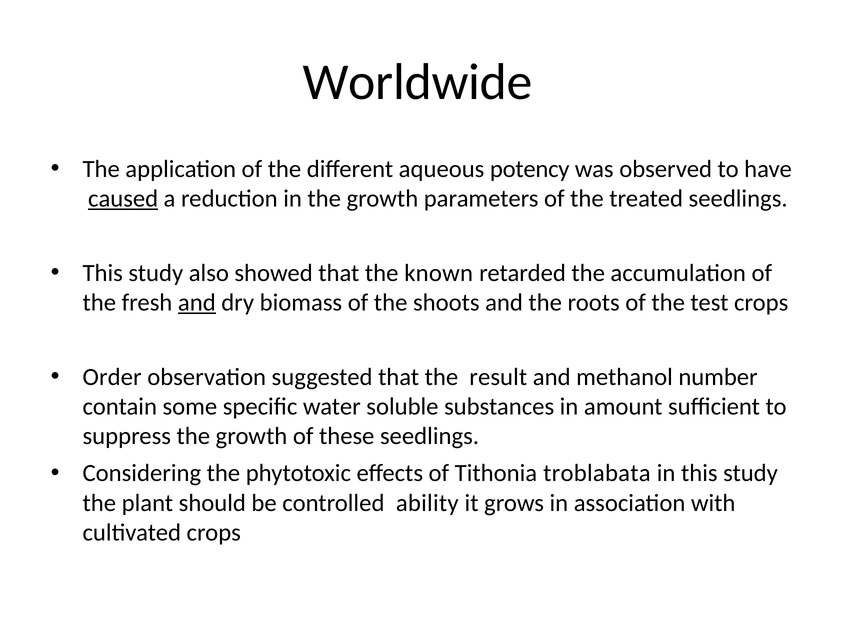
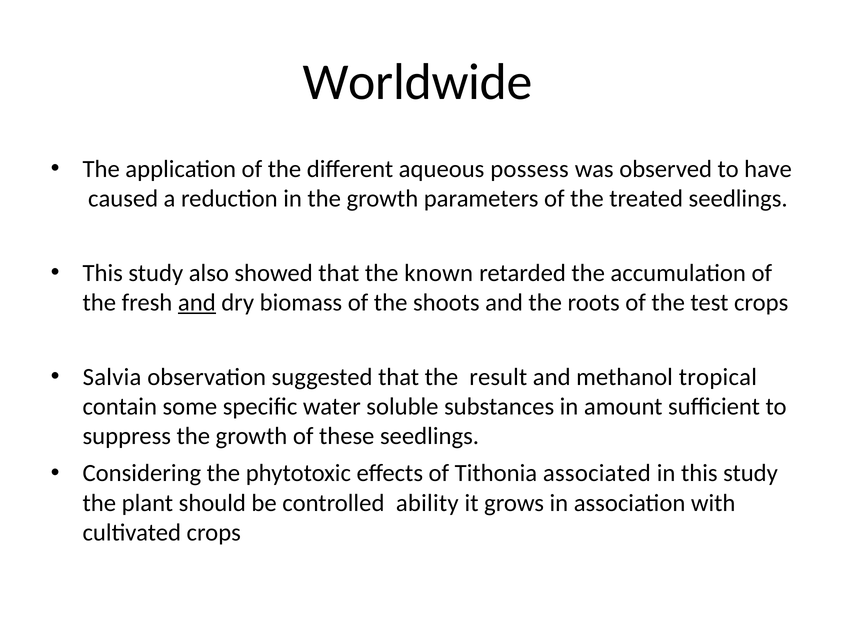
potency: potency -> possess
caused underline: present -> none
Order: Order -> Salvia
number: number -> tropical
troblabata: troblabata -> associated
